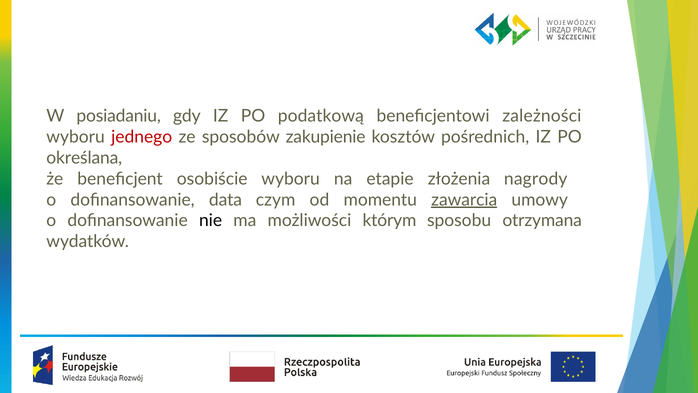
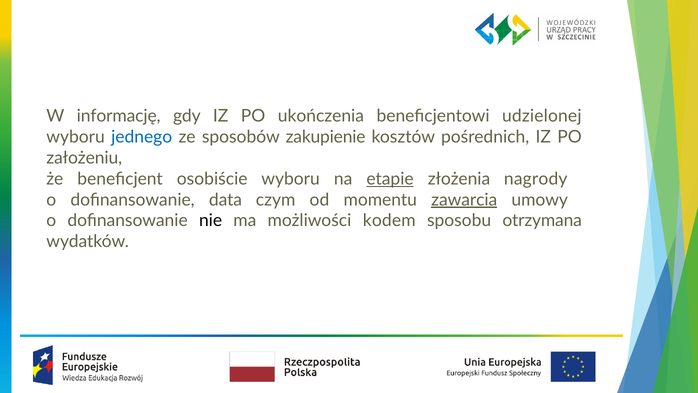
posiadaniu: posiadaniu -> informację
podatkową: podatkową -> ukończenia
zależności: zależności -> udzielonej
jednego colour: red -> blue
określana: określana -> założeniu
etapie underline: none -> present
którym: którym -> kodem
